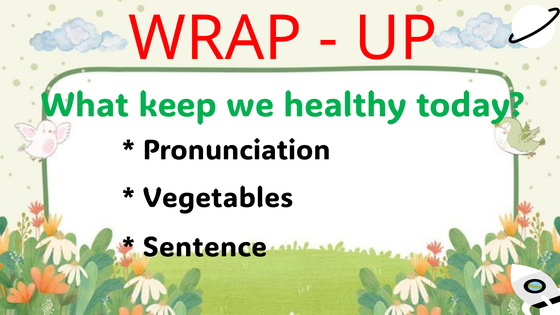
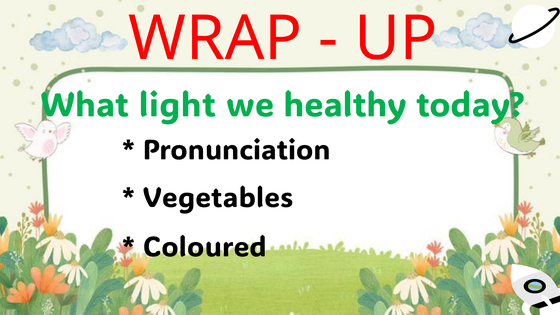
keep: keep -> light
Sentence: Sentence -> Coloured
